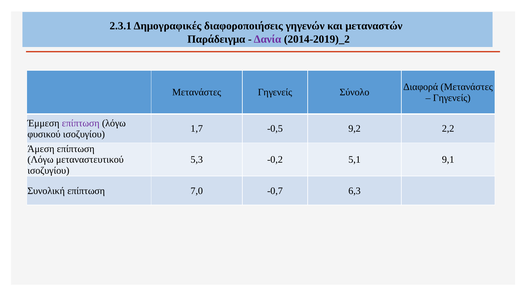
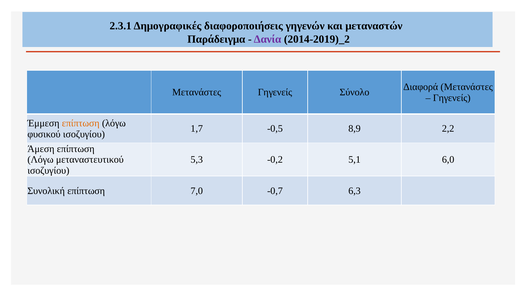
επίπτωση at (81, 123) colour: purple -> orange
9,2: 9,2 -> 8,9
9,1: 9,1 -> 6,0
